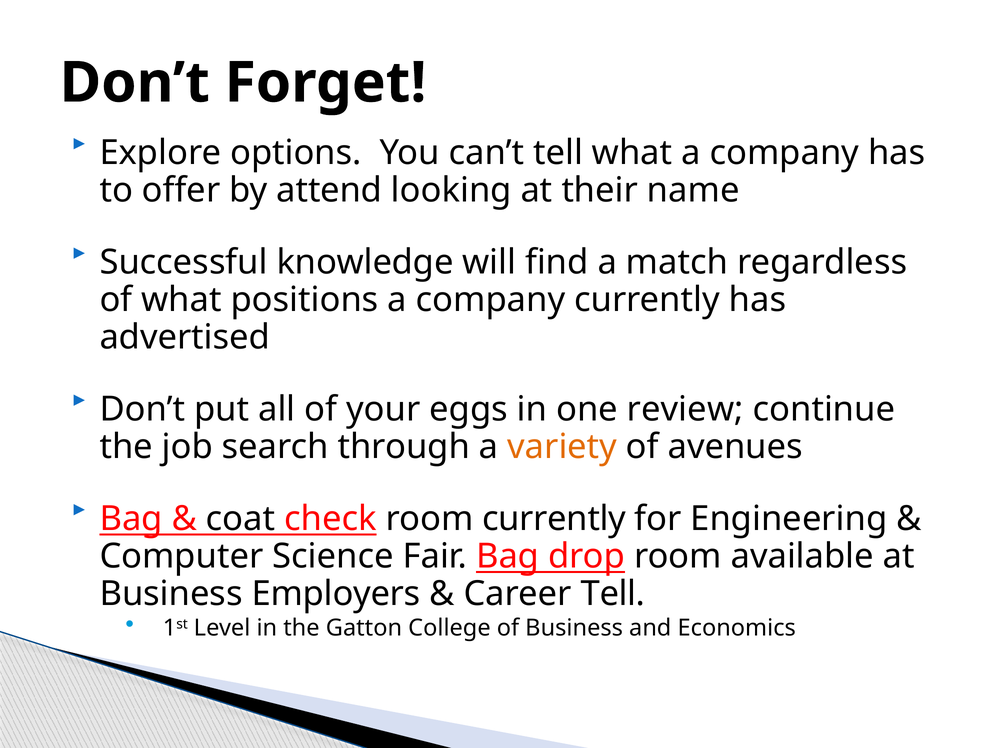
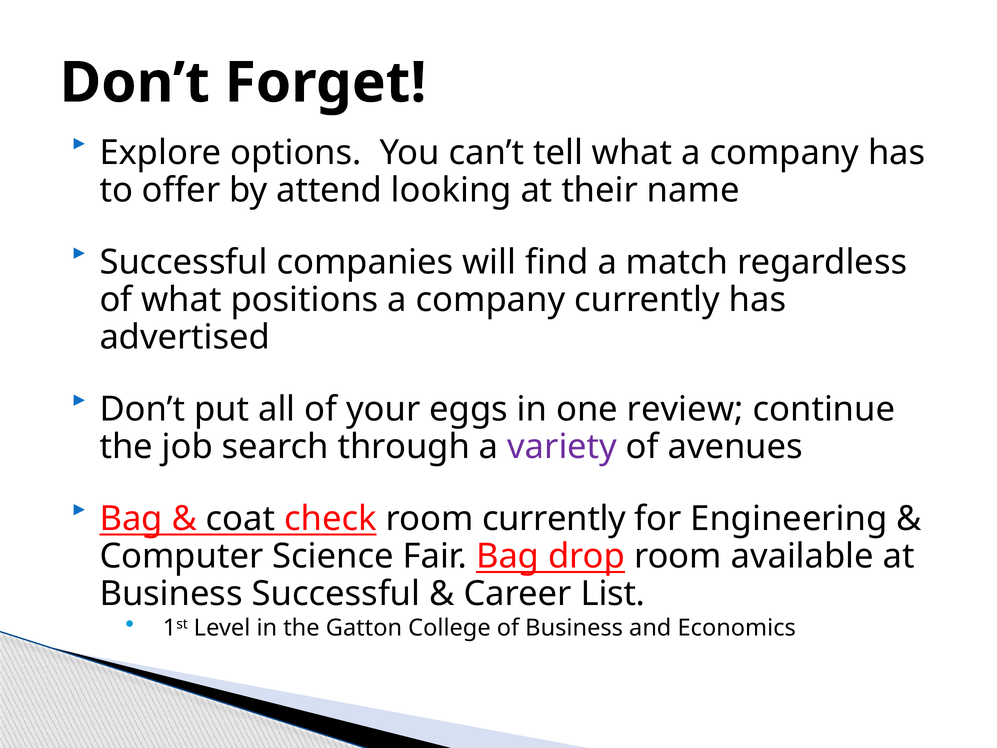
knowledge: knowledge -> companies
variety colour: orange -> purple
Business Employers: Employers -> Successful
Career Tell: Tell -> List
